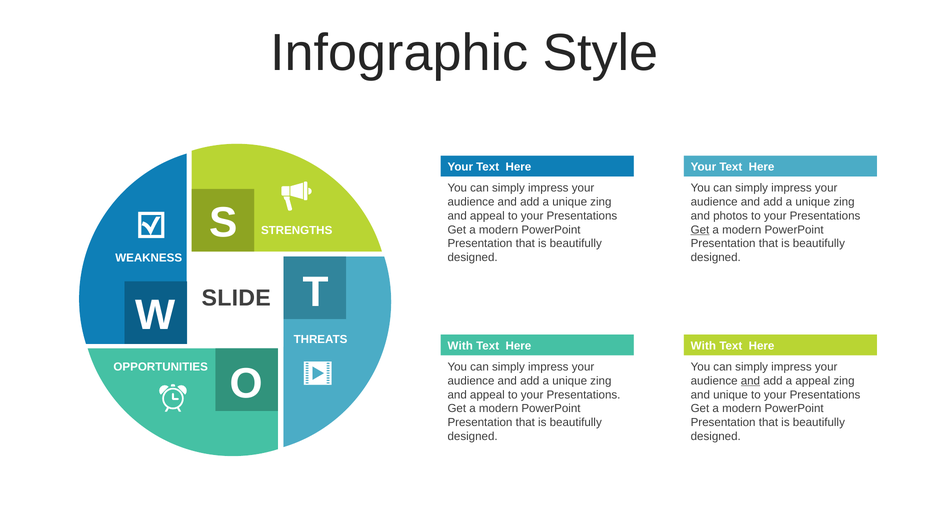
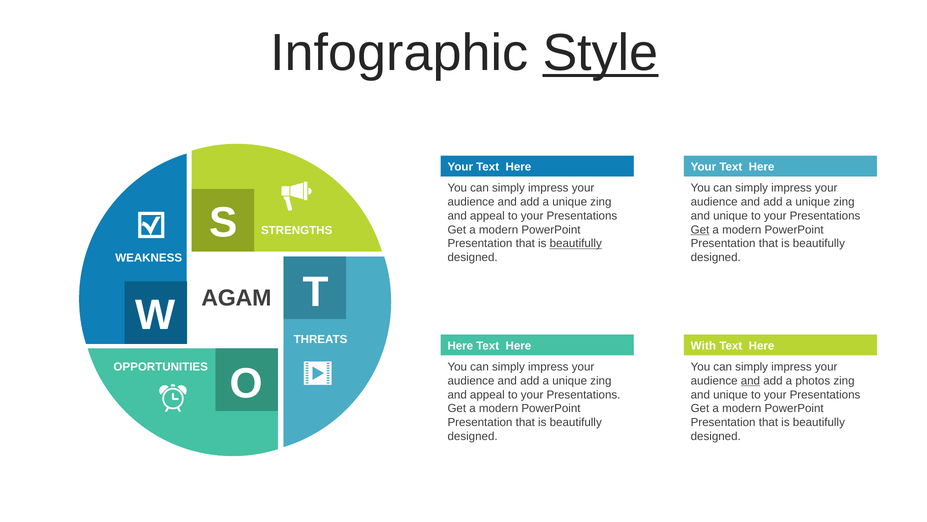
Style underline: none -> present
photos at (730, 216): photos -> unique
beautifully at (576, 243) underline: none -> present
SLIDE: SLIDE -> AGAM
With at (460, 345): With -> Here
a appeal: appeal -> photos
